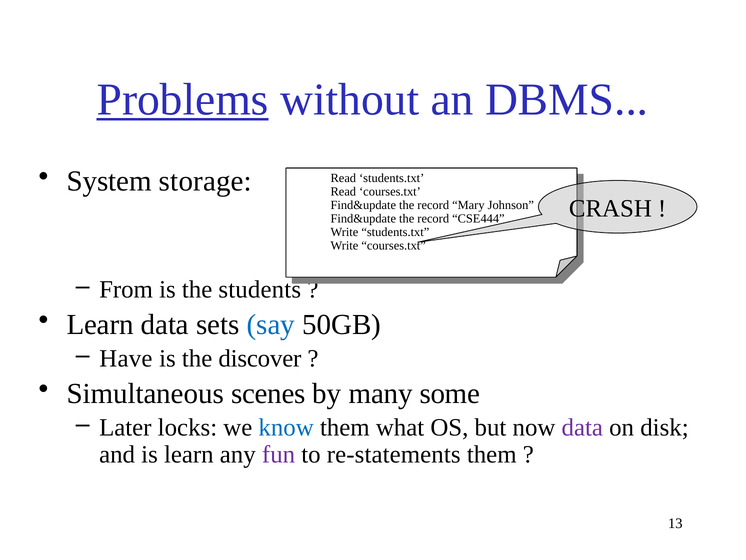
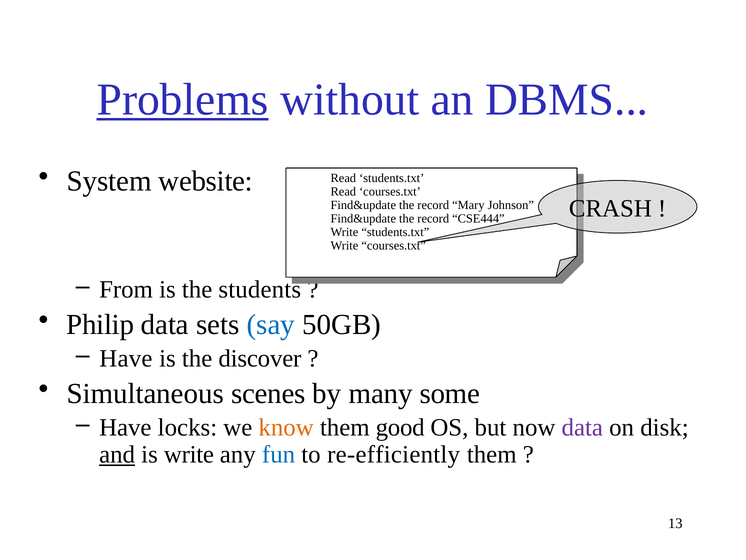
storage: storage -> website
Learn at (100, 324): Learn -> Philip
Later at (125, 427): Later -> Have
know colour: blue -> orange
what: what -> good
and underline: none -> present
is learn: learn -> write
fun colour: purple -> blue
re-statements: re-statements -> re-efficiently
